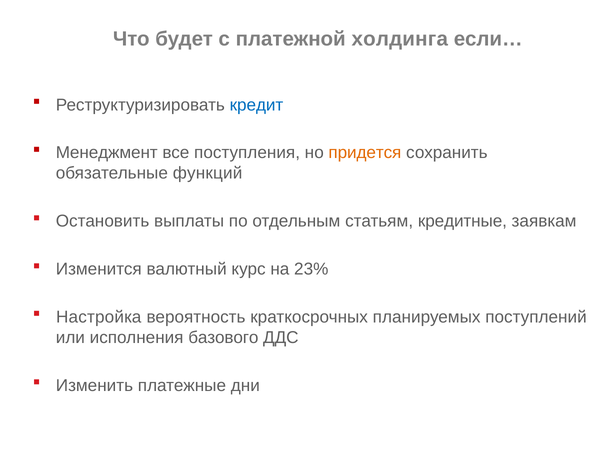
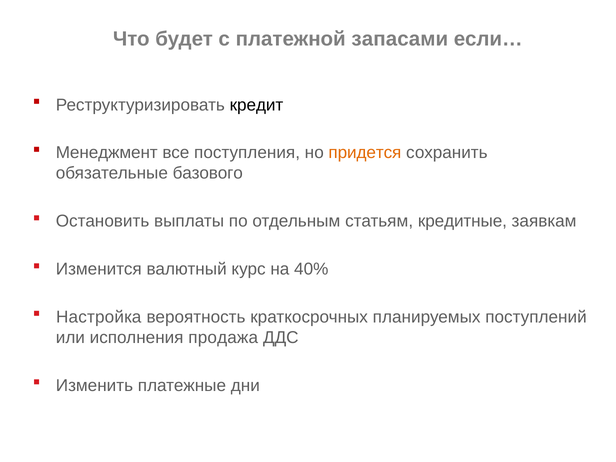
холдинга: холдинга -> запасами
кредит colour: blue -> black
функций: функций -> базового
23%: 23% -> 40%
базового: базового -> продажа
